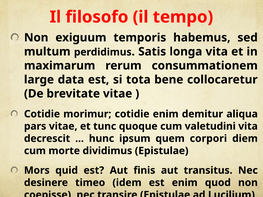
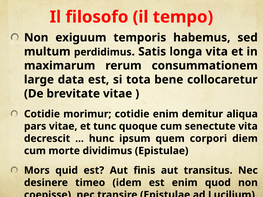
valetudini: valetudini -> senectute
